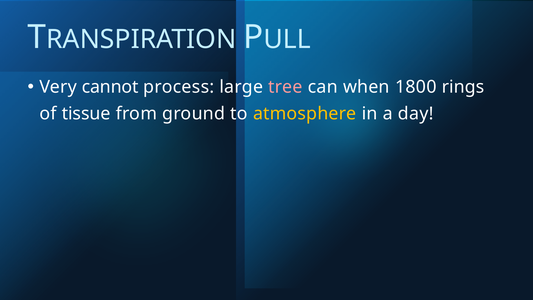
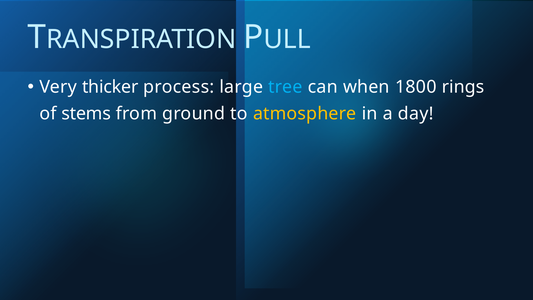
cannot: cannot -> thicker
tree colour: pink -> light blue
tissue: tissue -> stems
